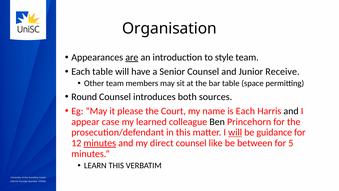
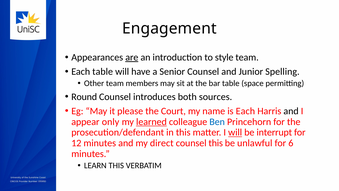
Organisation: Organisation -> Engagement
Receive: Receive -> Spelling
case: case -> only
learned underline: none -> present
Ben colour: black -> blue
guidance: guidance -> interrupt
minutes at (100, 143) underline: present -> none
counsel like: like -> this
between: between -> unlawful
5: 5 -> 6
